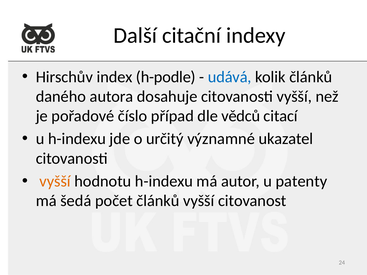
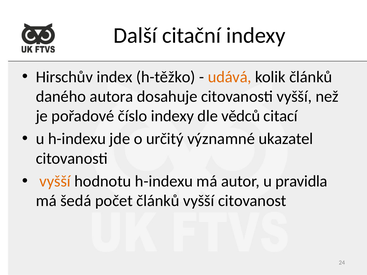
h-podle: h-podle -> h-těžko
udává colour: blue -> orange
číslo případ: případ -> indexy
patenty: patenty -> pravidla
